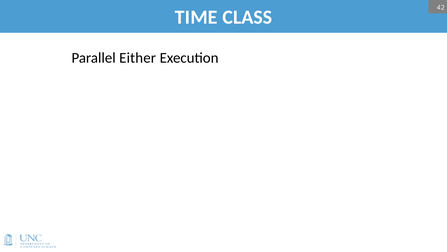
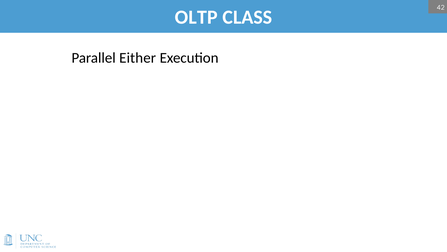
TIME: TIME -> OLTP
